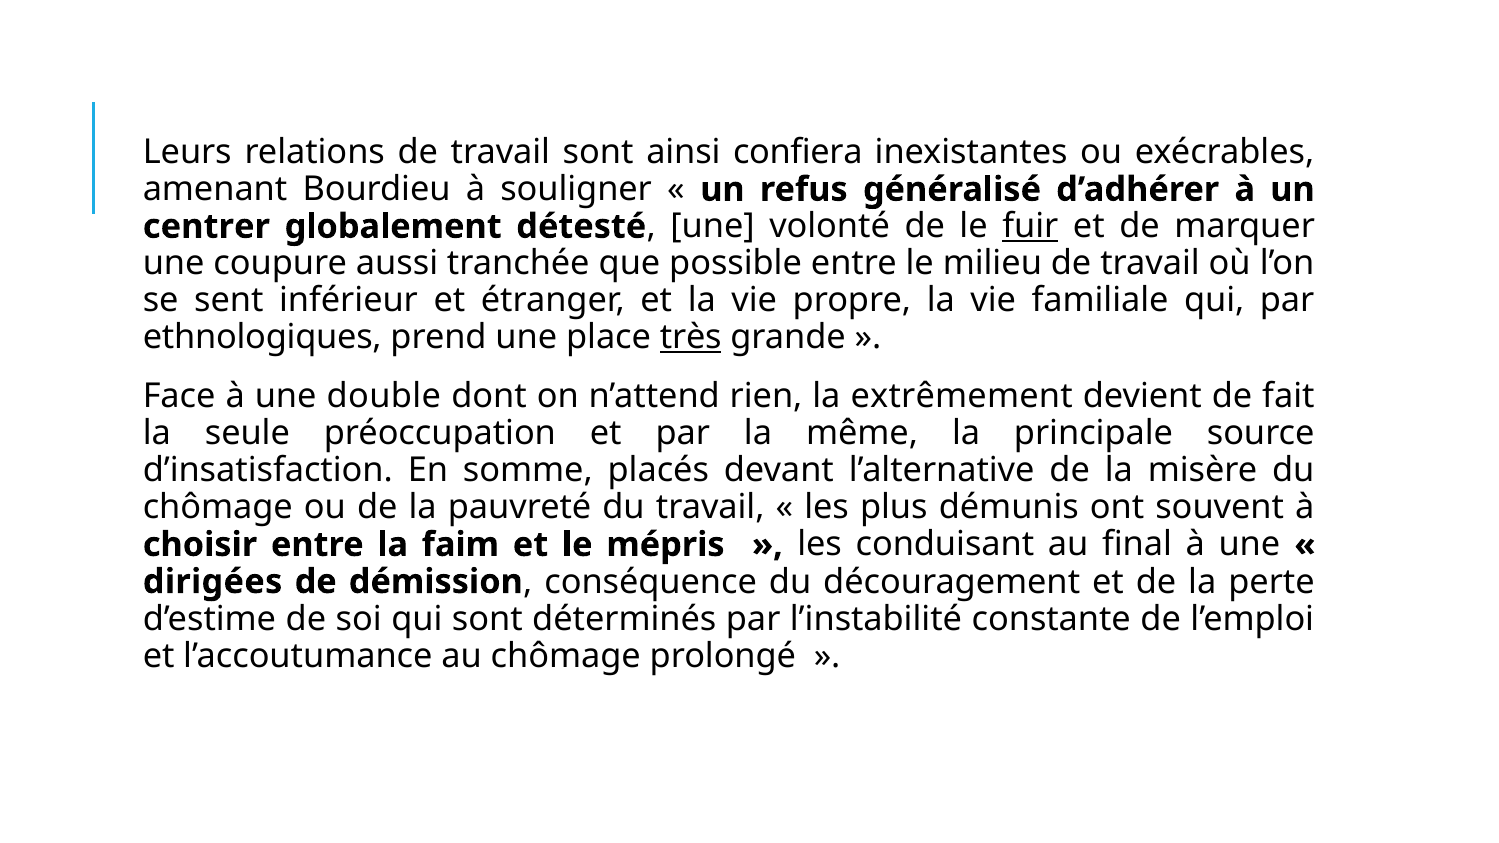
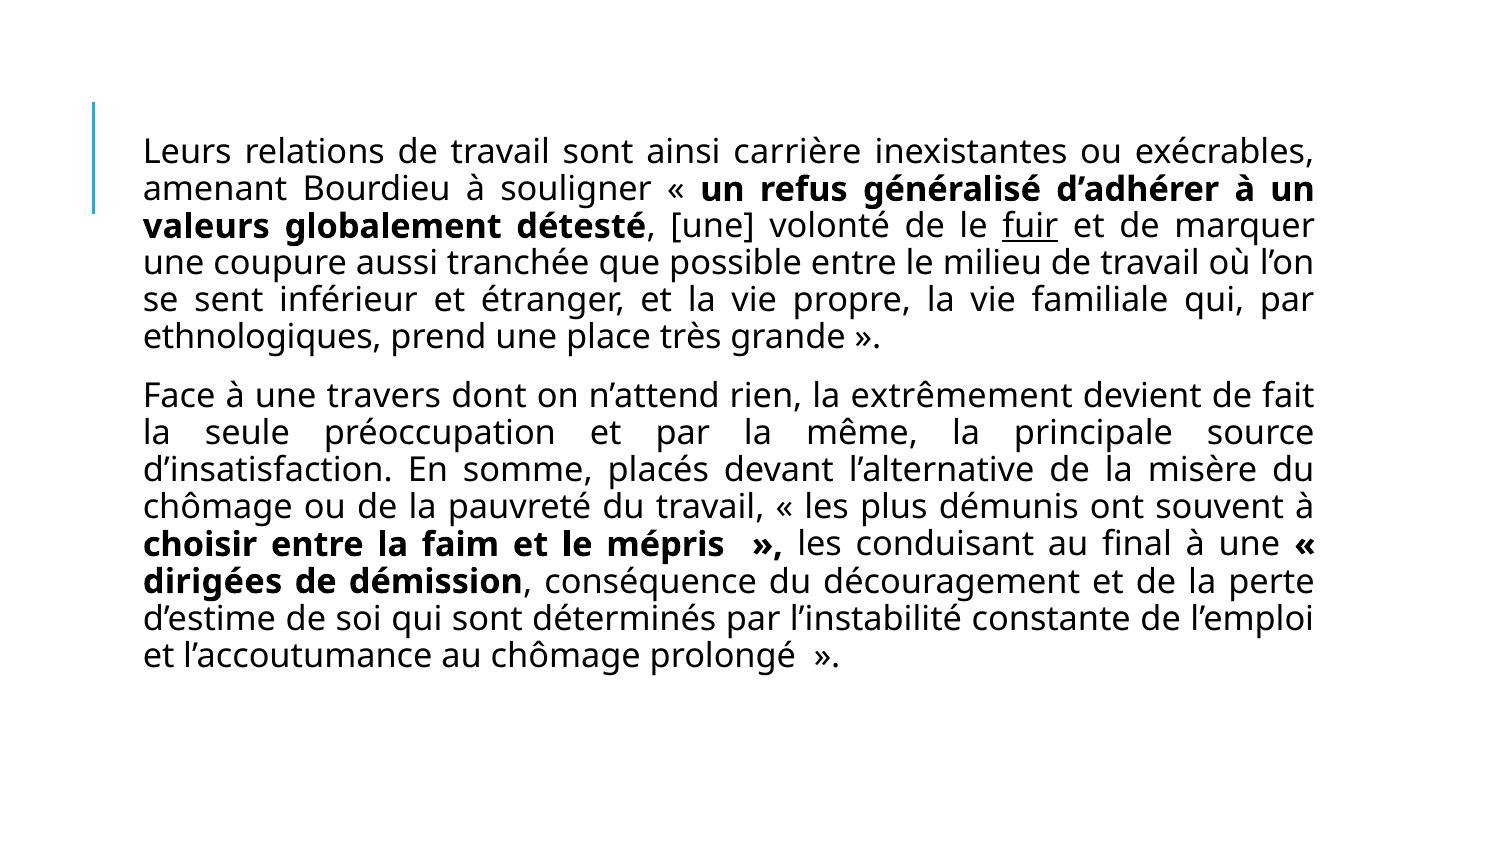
confiera: confiera -> carrière
centrer: centrer -> valeurs
très underline: present -> none
double: double -> travers
